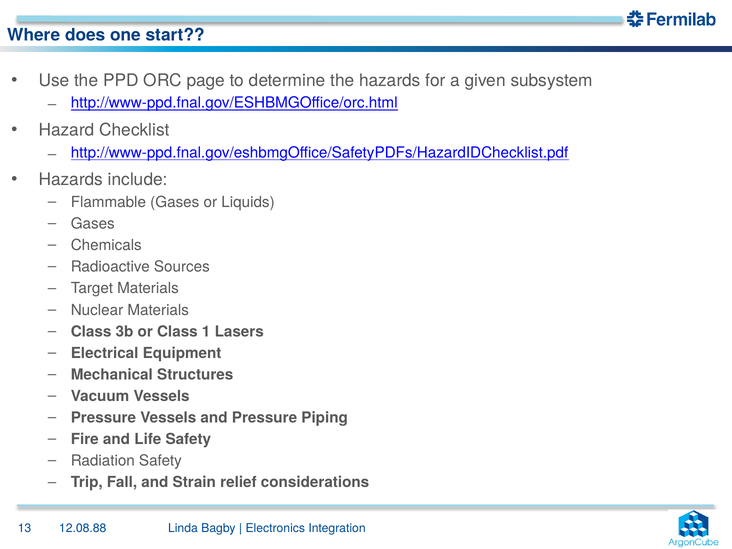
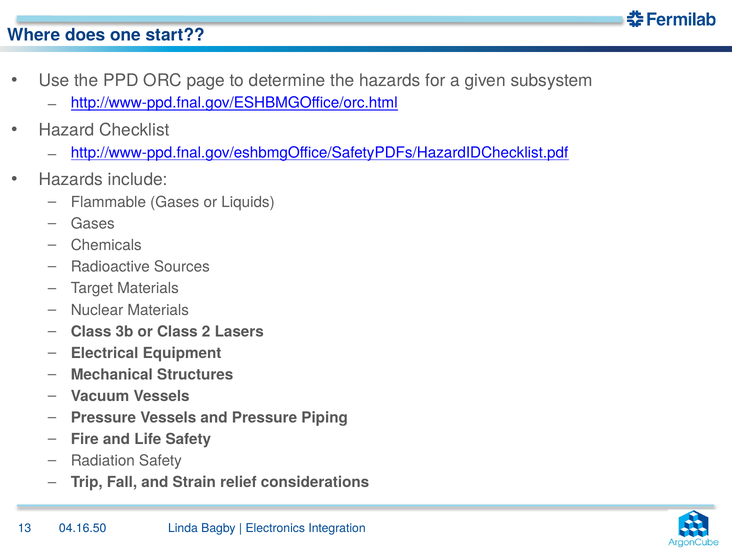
1: 1 -> 2
12.08.88: 12.08.88 -> 04.16.50
